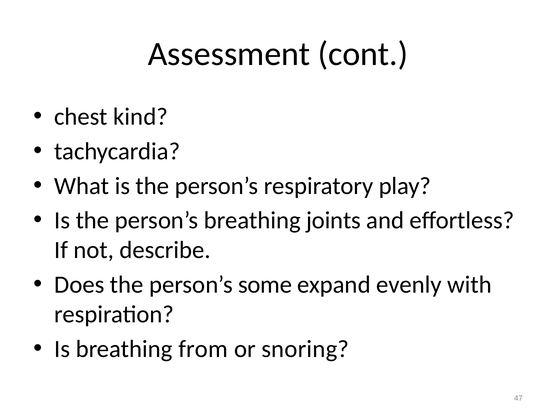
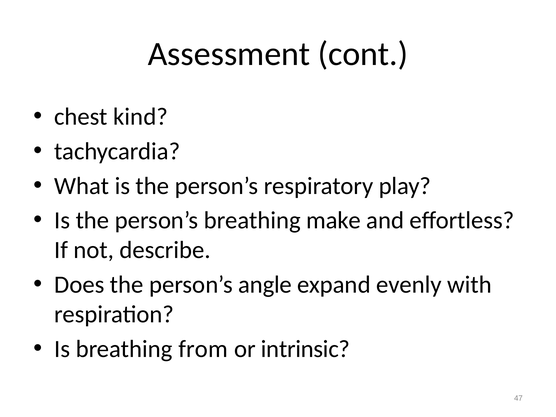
joints: joints -> make
some: some -> angle
snoring: snoring -> intrinsic
